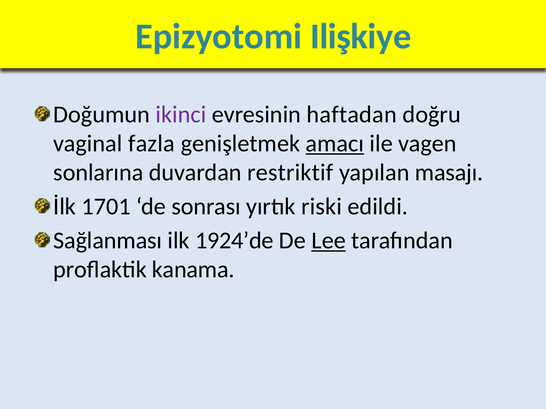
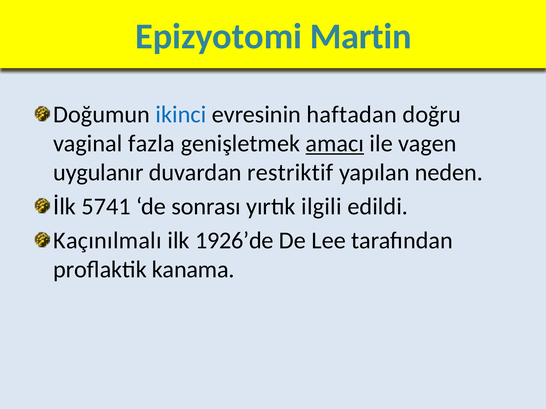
Ilişkiye: Ilişkiye -> Martin
ikinci colour: purple -> blue
sonlarına: sonlarına -> uygulanır
masajı: masajı -> neden
1701: 1701 -> 5741
riski: riski -> ilgili
Sağlanması: Sağlanması -> Kaçınılmalı
1924’de: 1924’de -> 1926’de
Lee underline: present -> none
